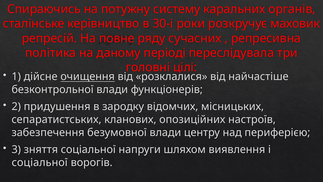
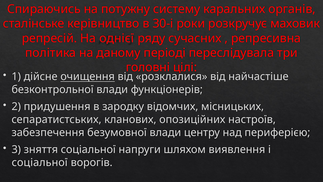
повне: повне -> однієї
